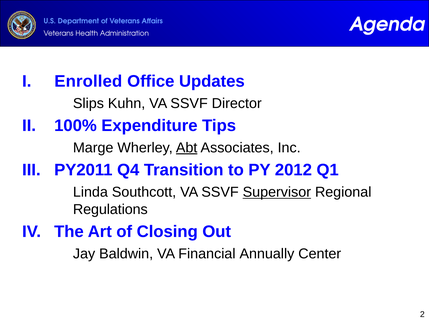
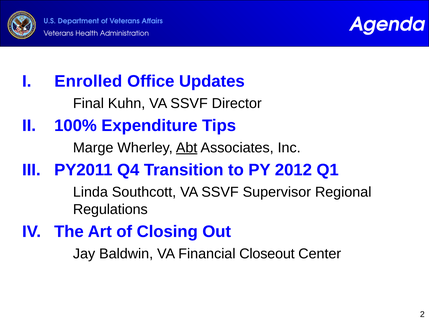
Slips: Slips -> Final
Supervisor underline: present -> none
Annually: Annually -> Closeout
